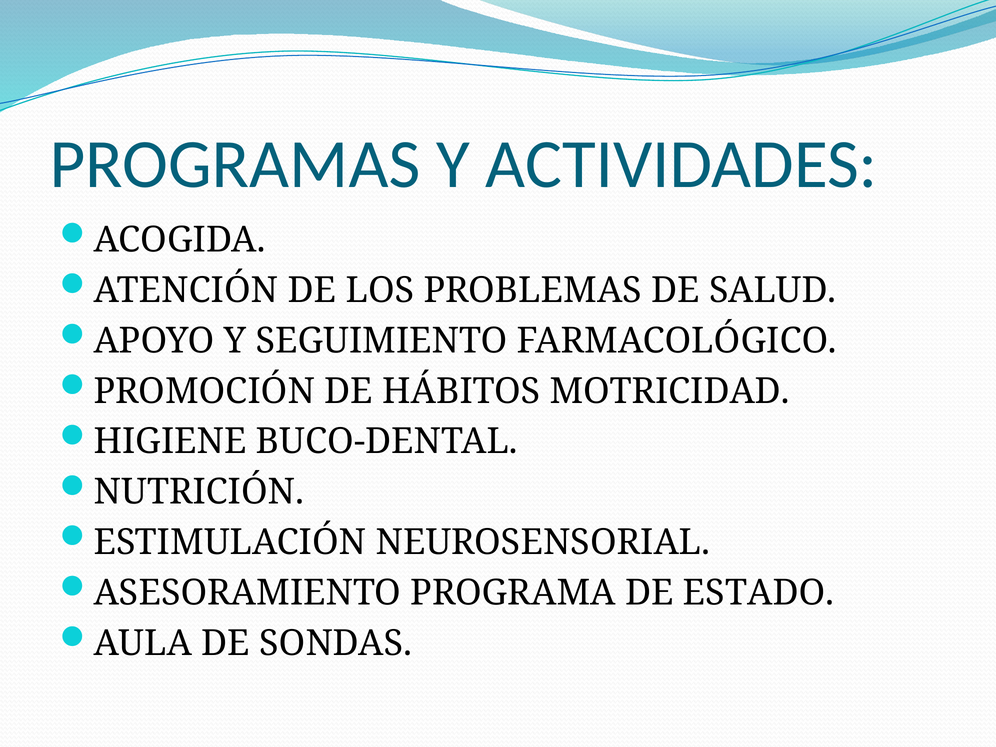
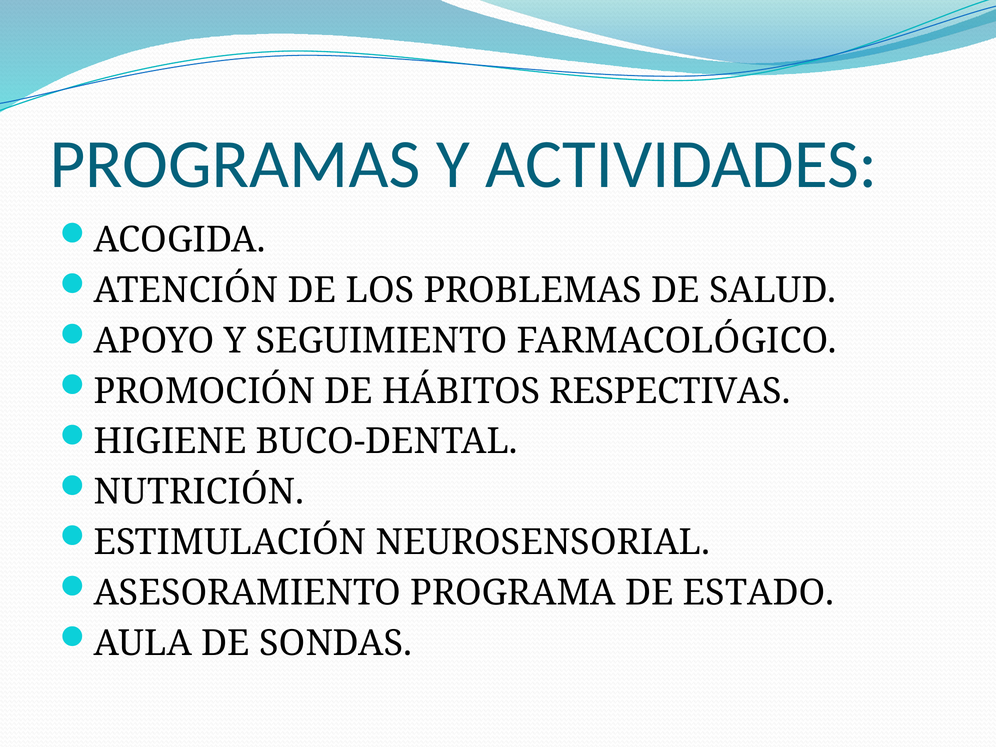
MOTRICIDAD: MOTRICIDAD -> RESPECTIVAS
